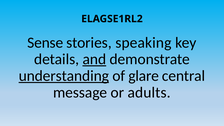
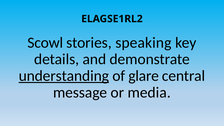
Sense: Sense -> Scowl
and underline: present -> none
adults: adults -> media
